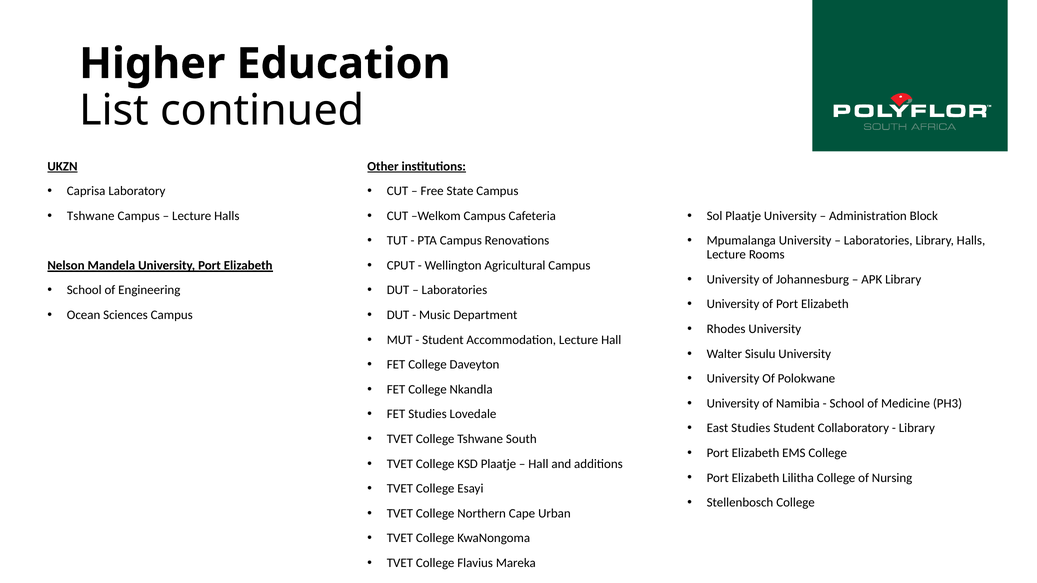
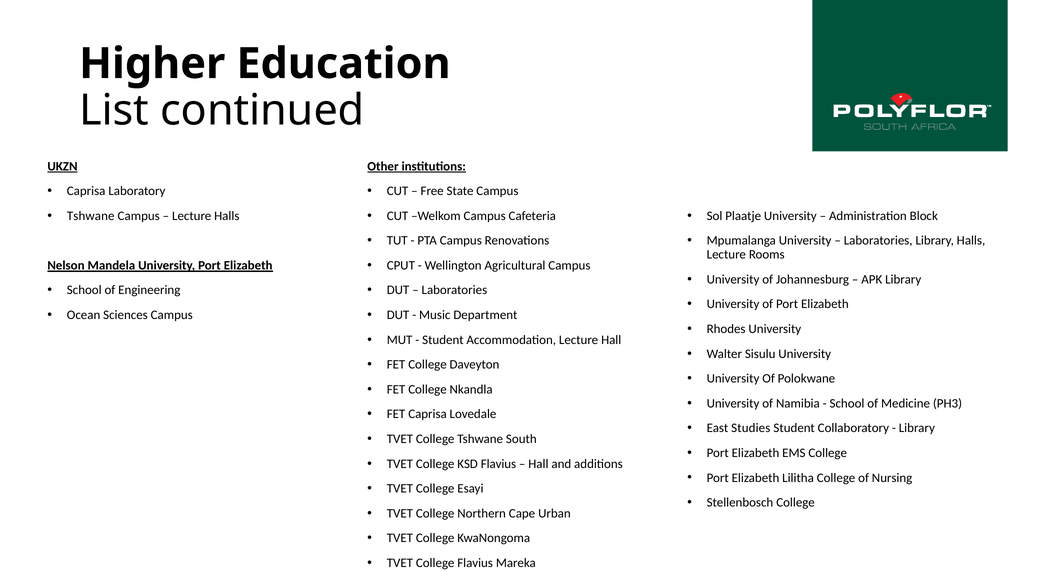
FET Studies: Studies -> Caprisa
KSD Plaatje: Plaatje -> Flavius
